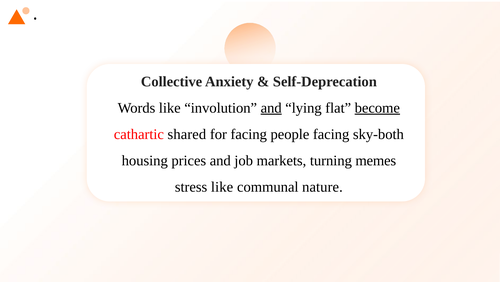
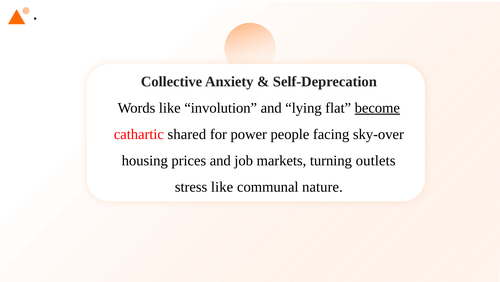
and at (271, 108) underline: present -> none
for facing: facing -> power
sky-both: sky-both -> sky-over
memes: memes -> outlets
